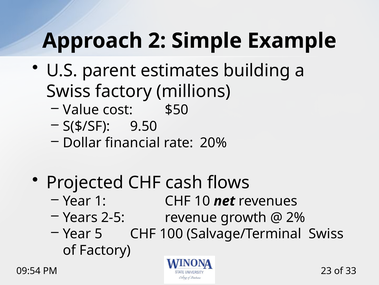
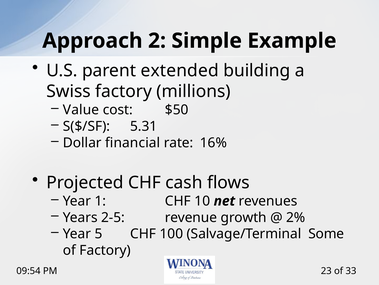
estimates: estimates -> extended
9.50: 9.50 -> 5.31
20%: 20% -> 16%
Salvage/Terminal Swiss: Swiss -> Some
